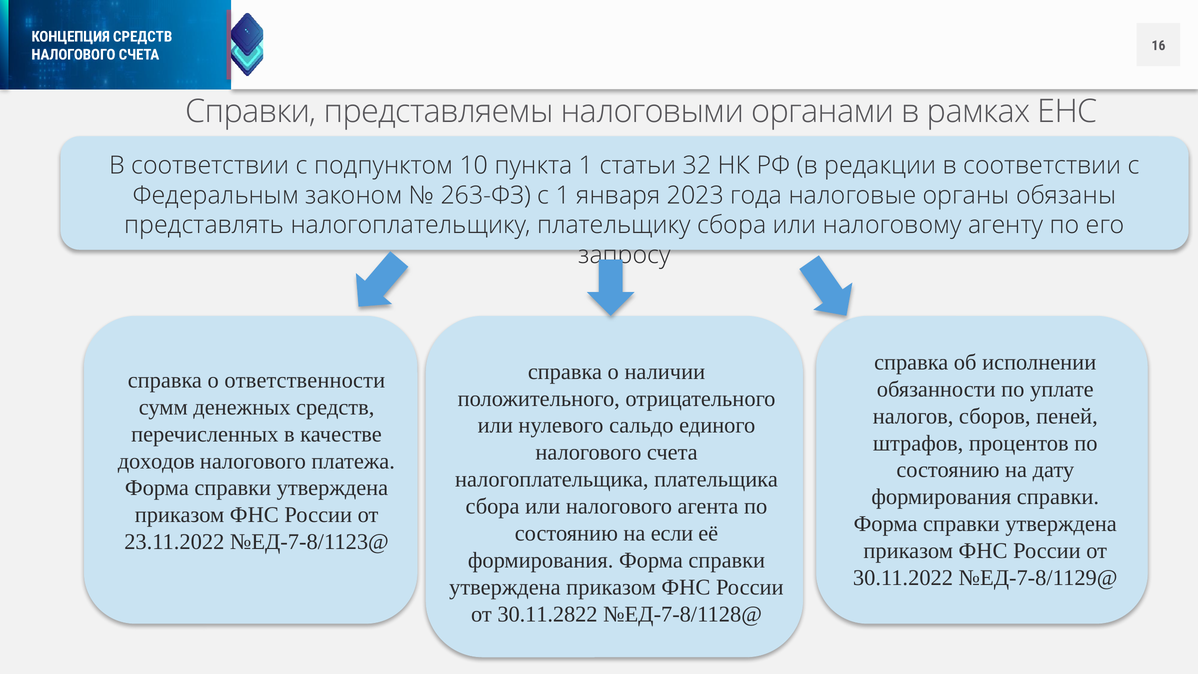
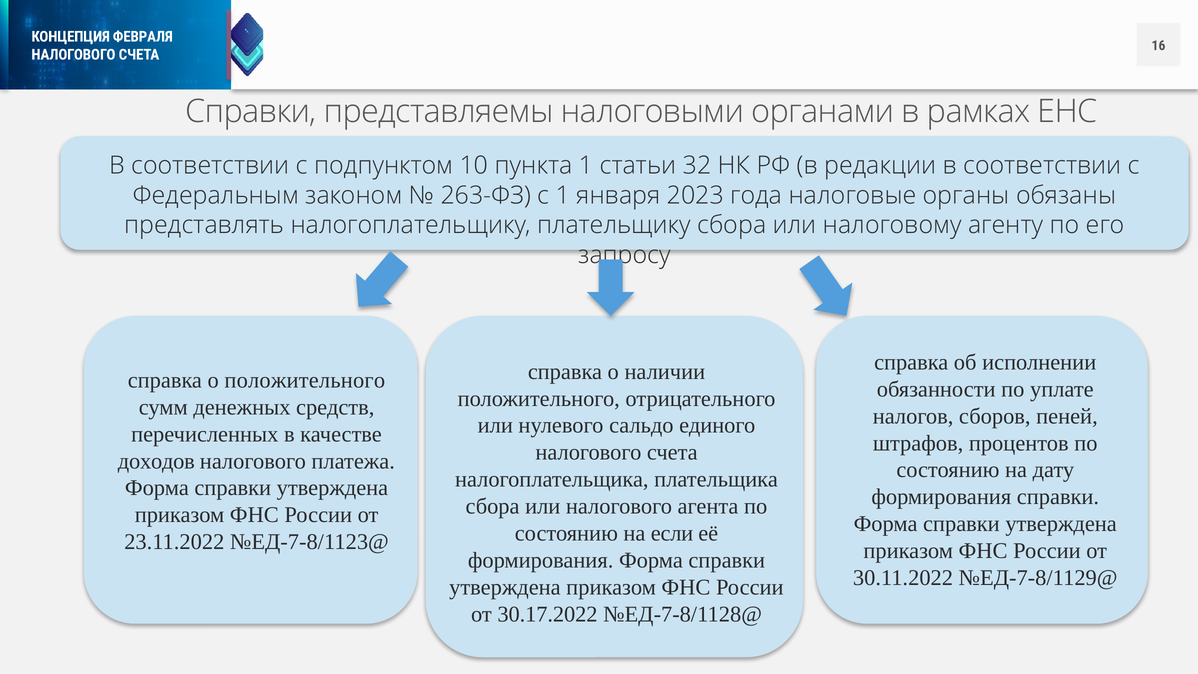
СРЕДСТВ at (143, 37): СРЕДСТВ -> ФЕВРАЛЯ
о ответственности: ответственности -> положительного
30.11.2822: 30.11.2822 -> 30.17.2022
